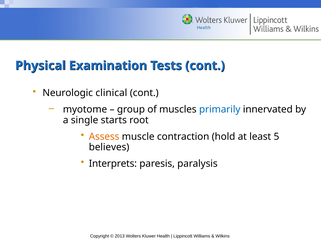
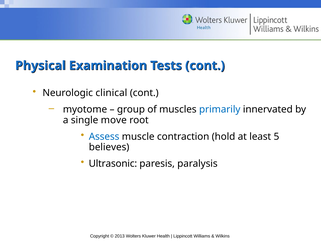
starts: starts -> move
Assess colour: orange -> blue
Interprets: Interprets -> Ultrasonic
